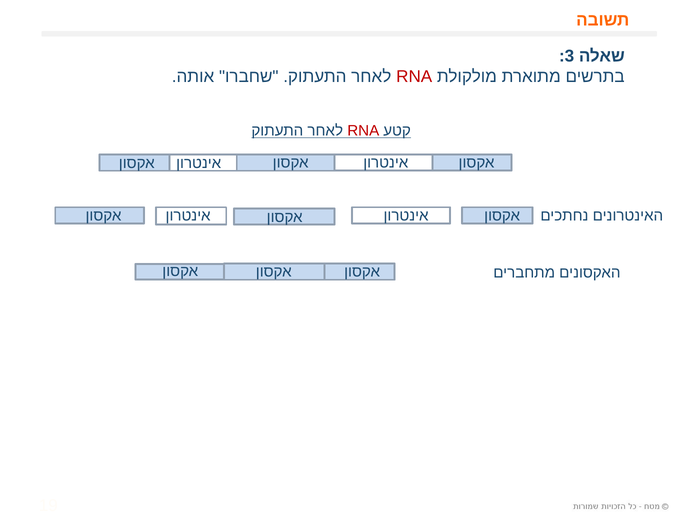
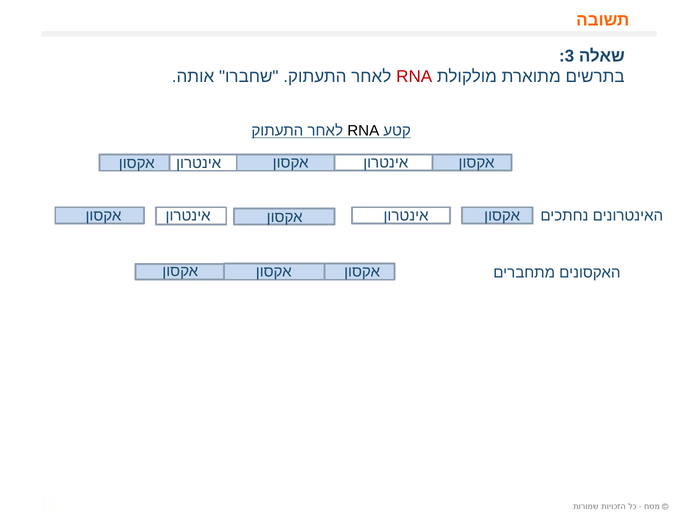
RNA at (363, 131) colour: red -> black
